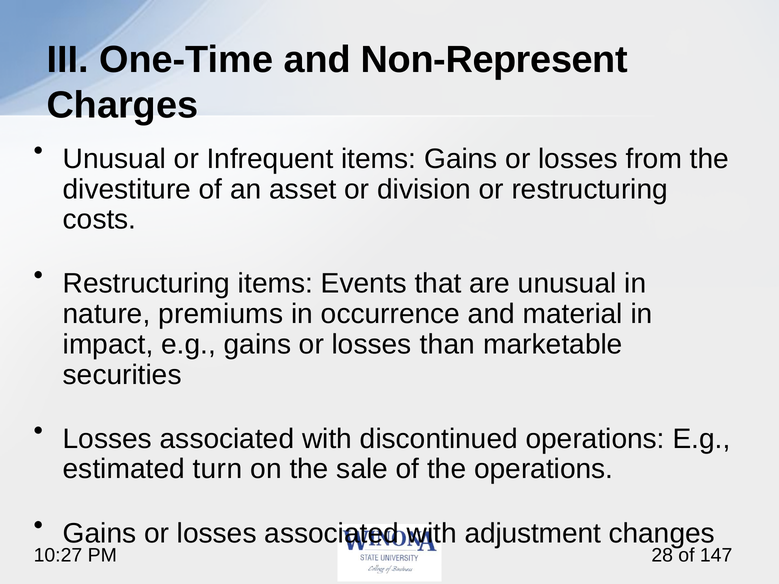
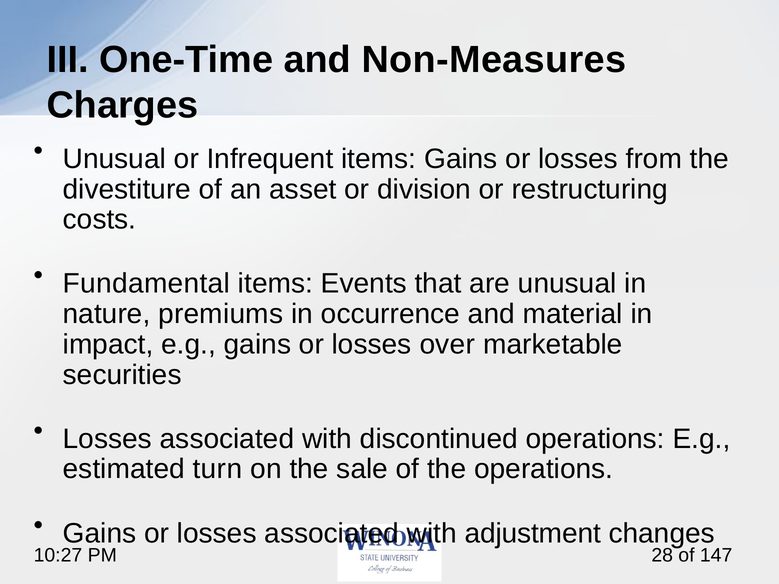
Non-Represent: Non-Represent -> Non-Measures
Restructuring at (146, 284): Restructuring -> Fundamental
than: than -> over
